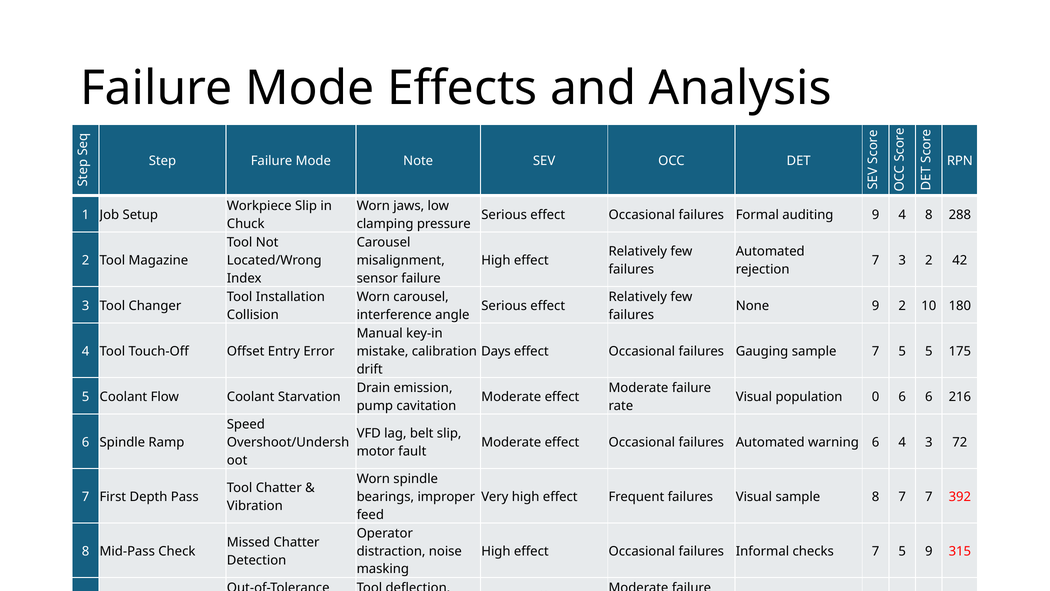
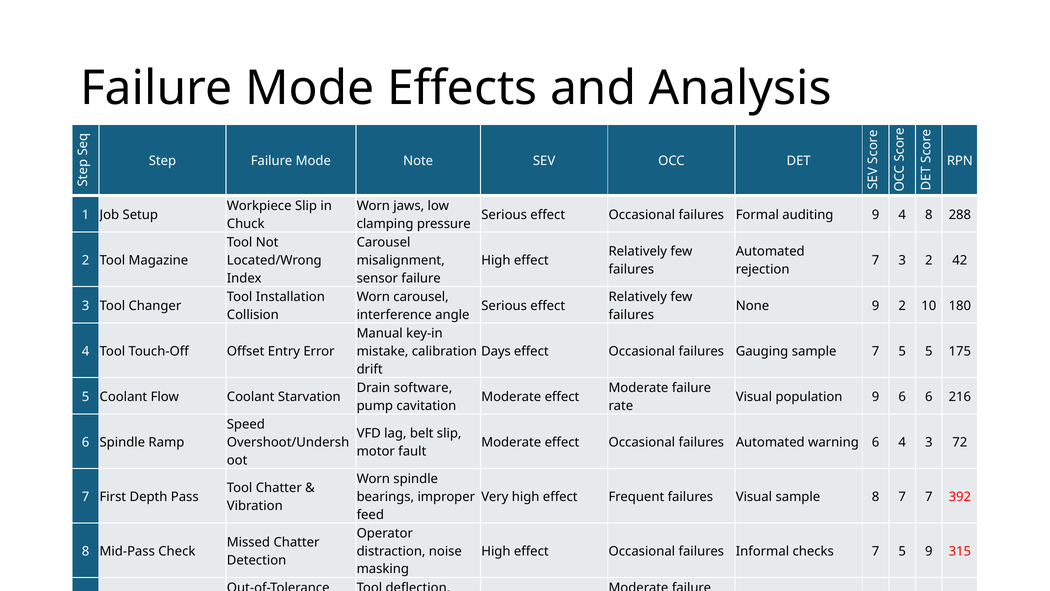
emission: emission -> software
population 0: 0 -> 9
